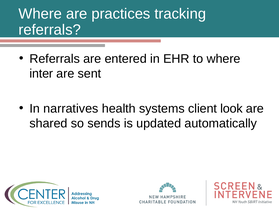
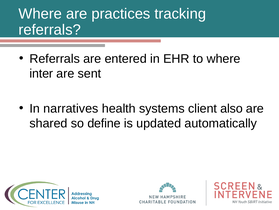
look: look -> also
sends: sends -> define
